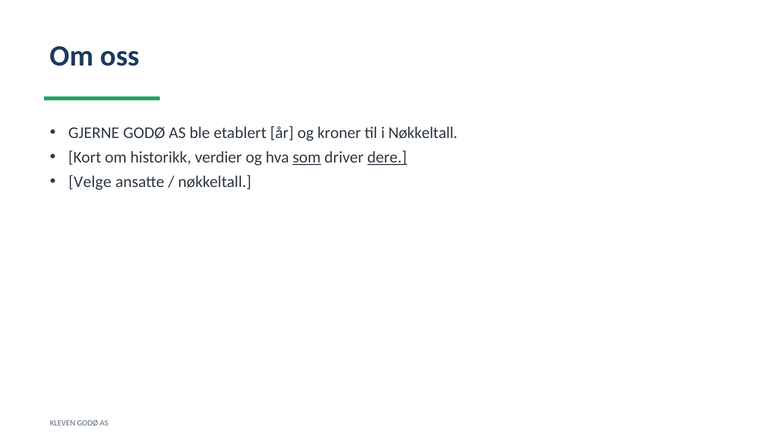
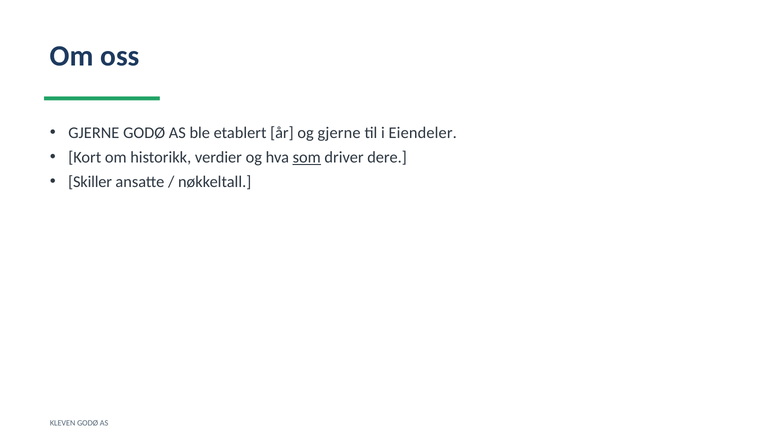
og kroner: kroner -> gjerne
i Nøkkeltall: Nøkkeltall -> Eiendeler
dere underline: present -> none
Velge: Velge -> Skiller
